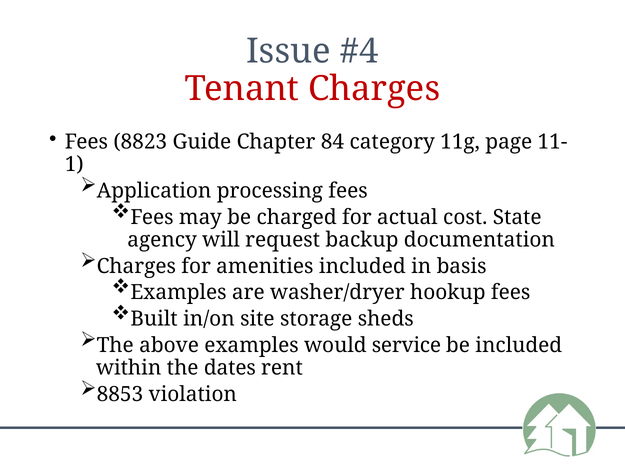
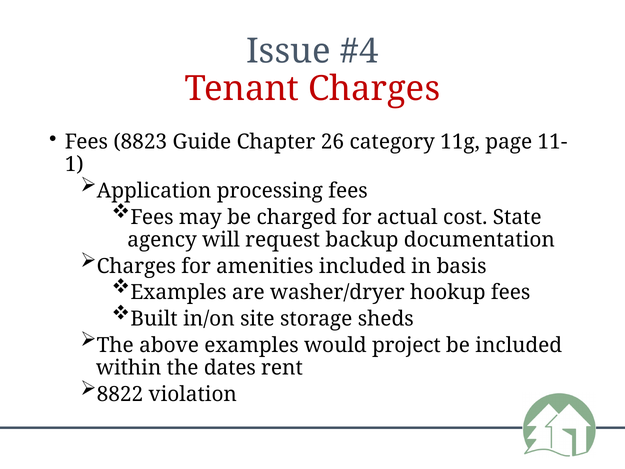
84: 84 -> 26
service: service -> project
8853: 8853 -> 8822
